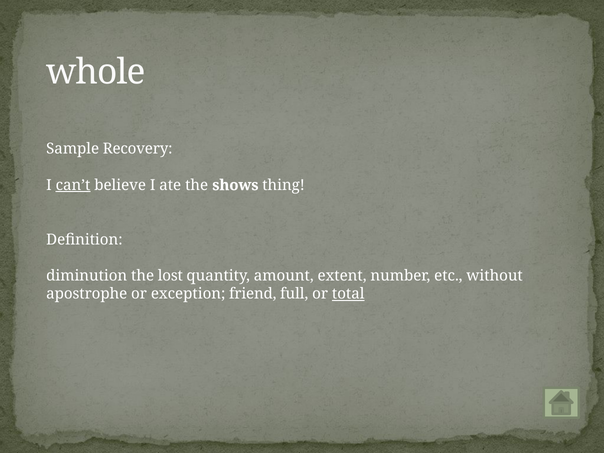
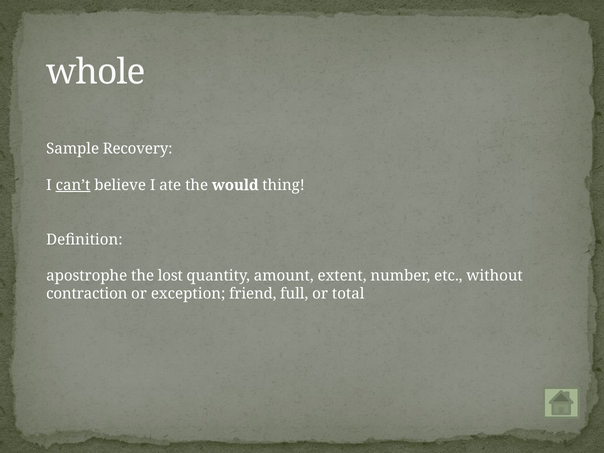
shows: shows -> would
diminution: diminution -> apostrophe
apostrophe: apostrophe -> contraction
total underline: present -> none
